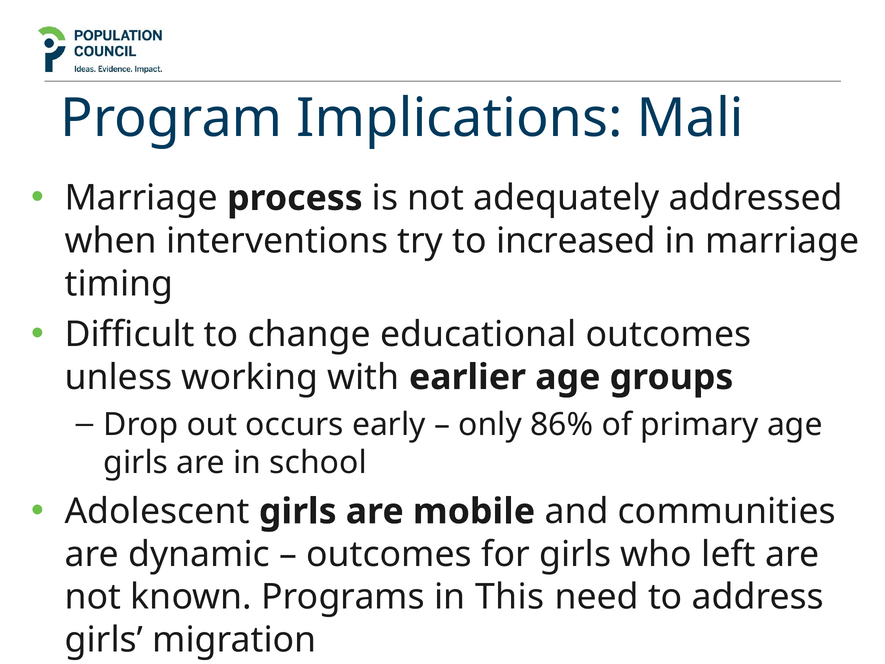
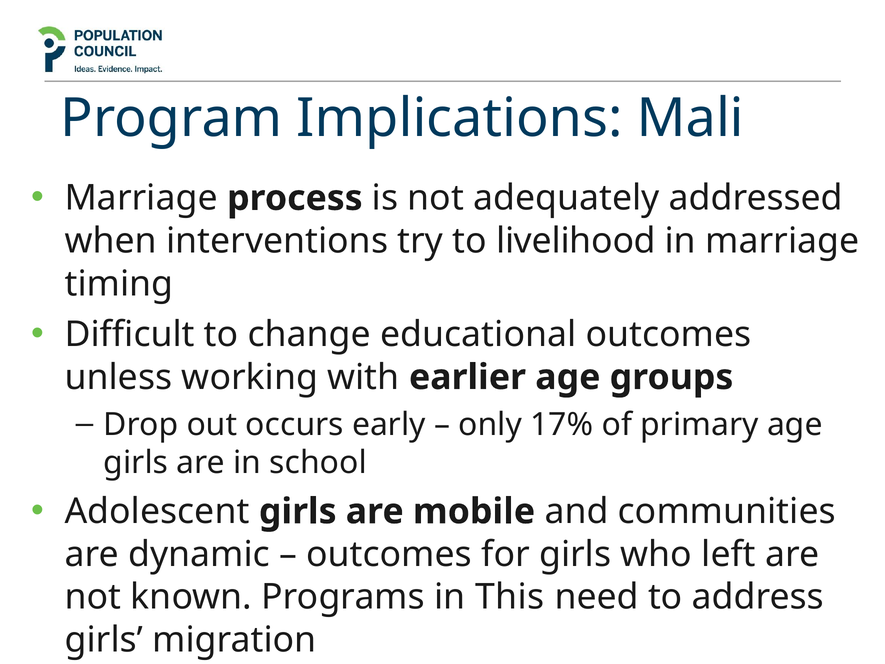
increased: increased -> livelihood
86%: 86% -> 17%
